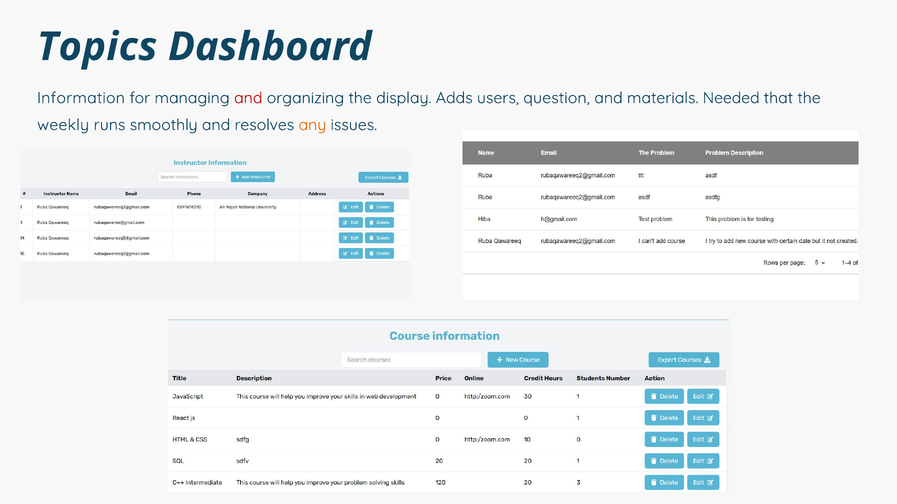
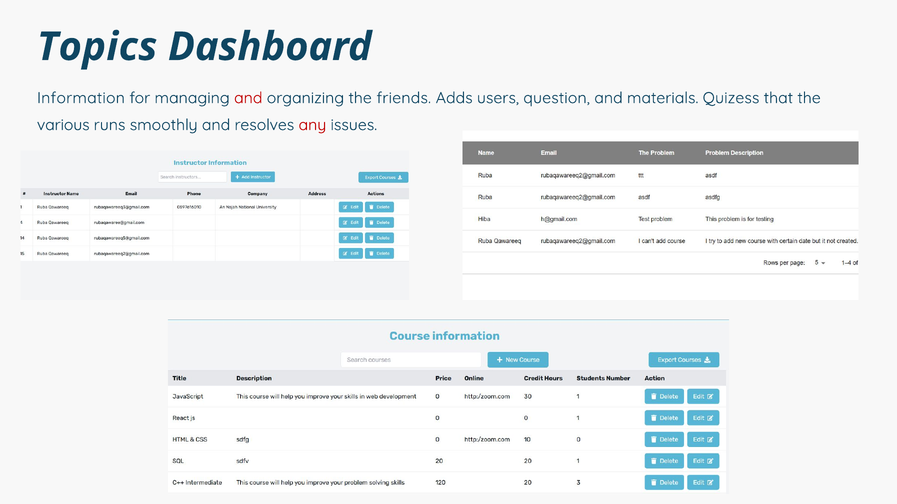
display: display -> friends
Needed: Needed -> Quizess
weekly: weekly -> various
any colour: orange -> red
